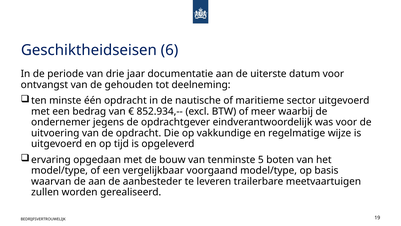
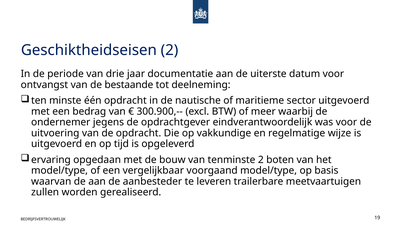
Geschiktheidseisen 6: 6 -> 2
gehouden: gehouden -> bestaande
852.934,--: 852.934,-- -> 300.900,--
tenminste 5: 5 -> 2
